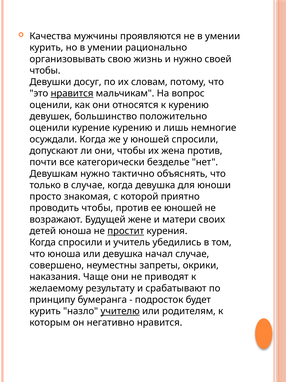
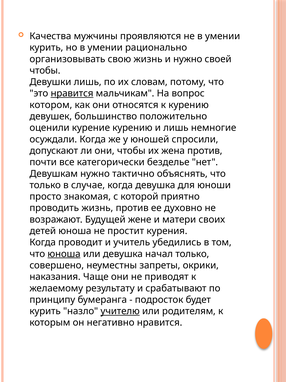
Девушки досуг: досуг -> лишь
оценили at (51, 105): оценили -> котором
проводить чтобы: чтобы -> жизнь
ее юношей: юношей -> духовно
простит underline: present -> none
Когда спросили: спросили -> проводит
юноша at (64, 253) underline: none -> present
начал случае: случае -> только
